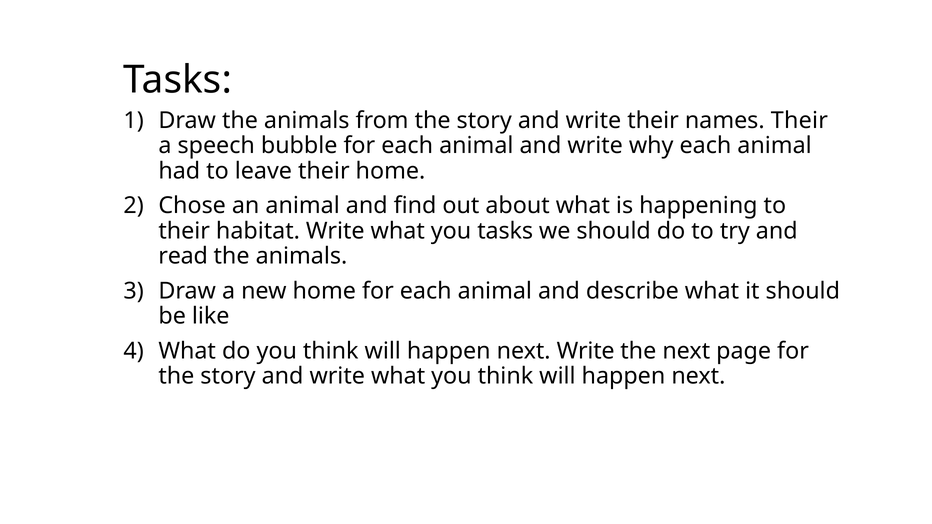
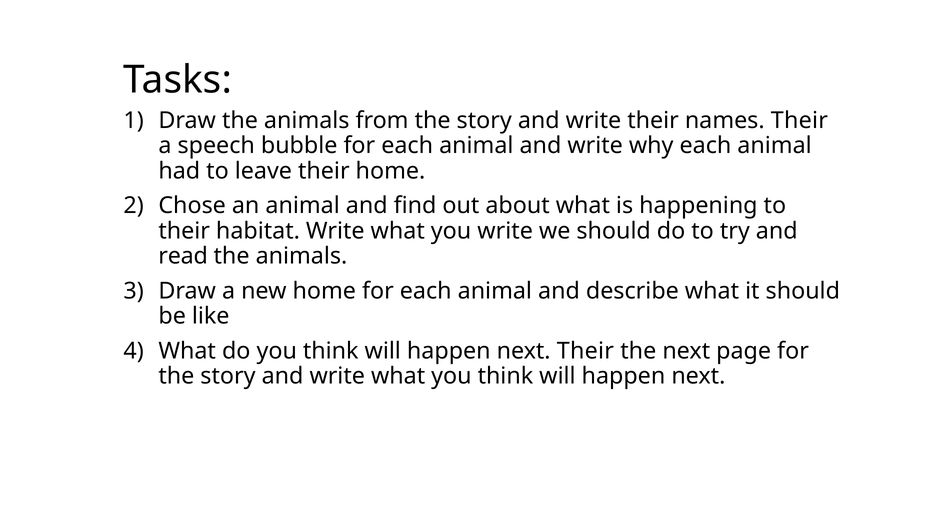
you tasks: tasks -> write
next Write: Write -> Their
